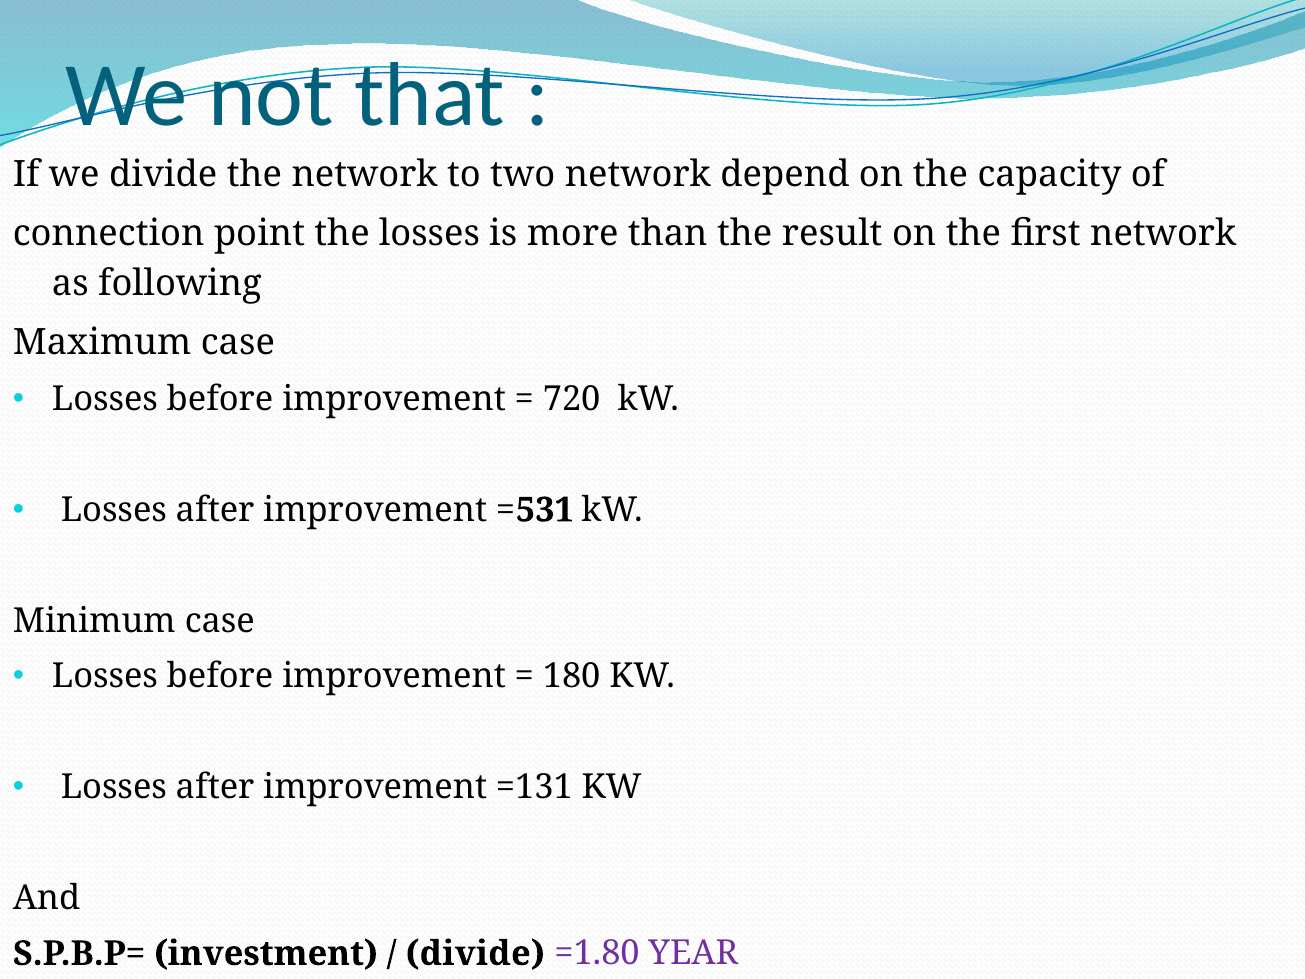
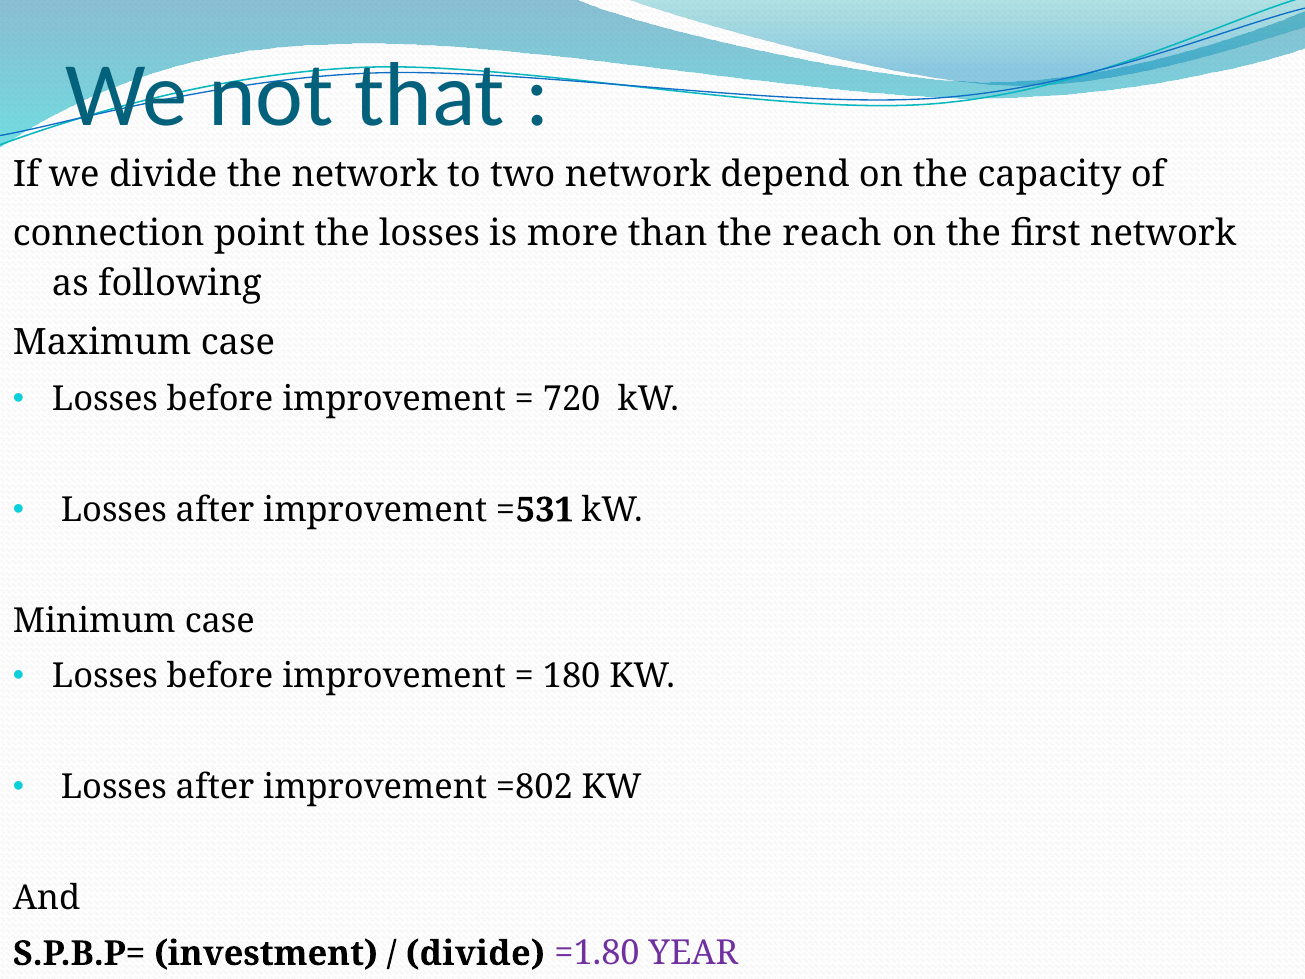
result: result -> reach
=131: =131 -> =802
